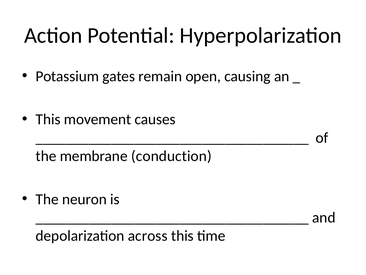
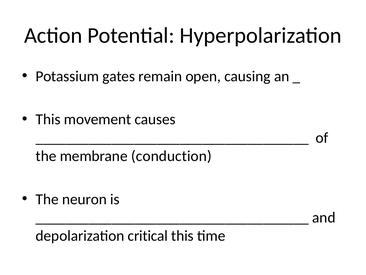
across: across -> critical
